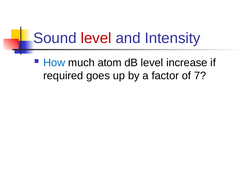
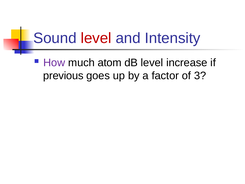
How colour: blue -> purple
required: required -> previous
7: 7 -> 3
